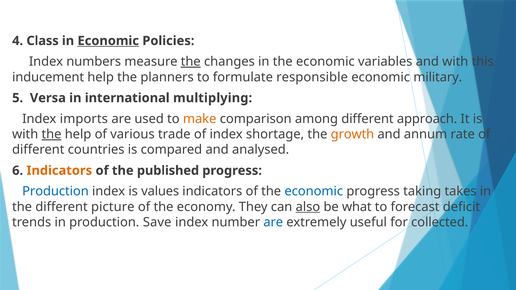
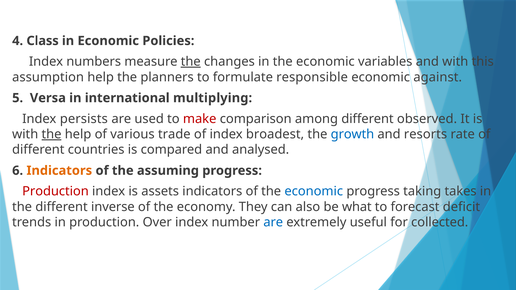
Economic at (108, 41) underline: present -> none
inducement: inducement -> assumption
military: military -> against
imports: imports -> persists
make colour: orange -> red
approach: approach -> observed
shortage: shortage -> broadest
growth colour: orange -> blue
annum: annum -> resorts
published: published -> assuming
Production at (55, 192) colour: blue -> red
values: values -> assets
picture: picture -> inverse
also underline: present -> none
Save: Save -> Over
